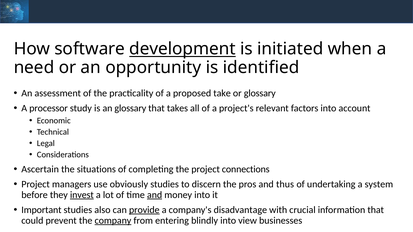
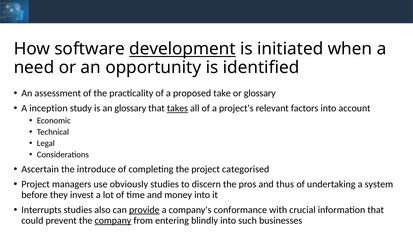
processor: processor -> inception
takes underline: none -> present
situations: situations -> introduce
connections: connections -> categorised
invest underline: present -> none
and at (155, 195) underline: present -> none
Important: Important -> Interrupts
disadvantage: disadvantage -> conformance
view: view -> such
